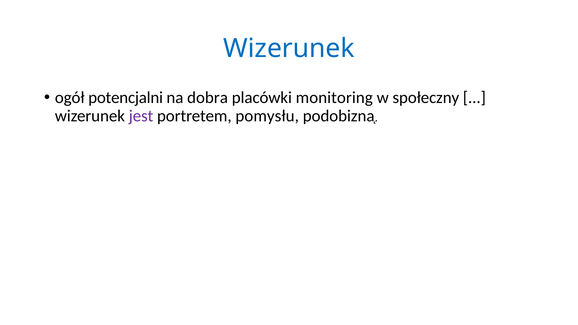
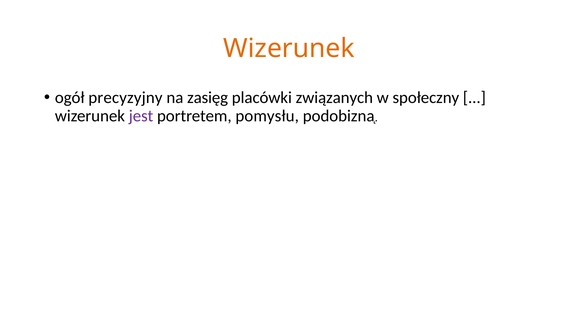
Wizerunek at (289, 49) colour: blue -> orange
potencjalni: potencjalni -> precyzyjny
dobra: dobra -> zasięg
monitoring: monitoring -> związanych
